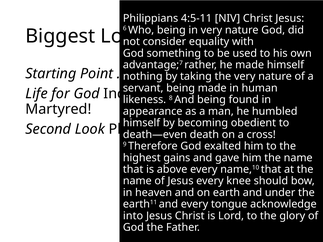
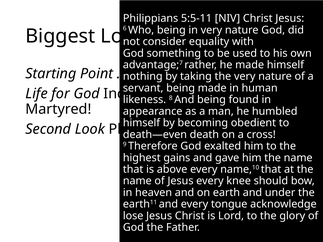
4:5-11: 4:5-11 -> 5:5-11
into: into -> lose
